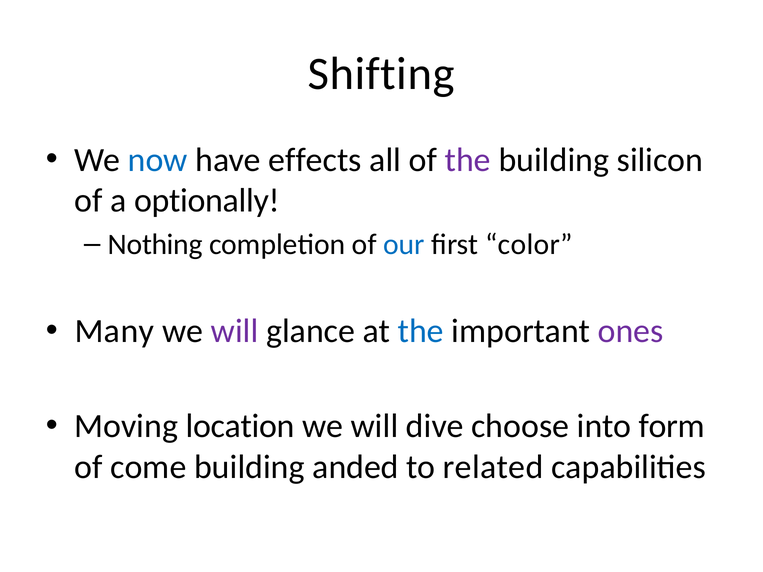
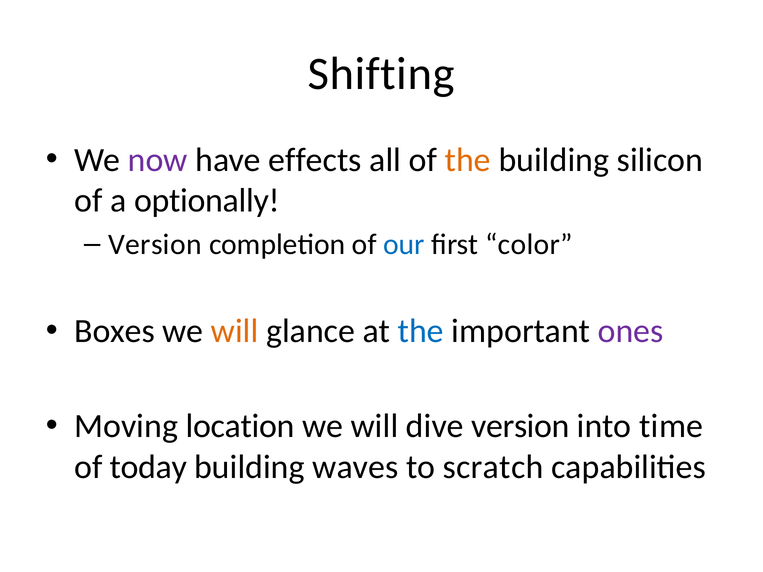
now colour: blue -> purple
the at (468, 160) colour: purple -> orange
Nothing at (155, 245): Nothing -> Version
Many: Many -> Boxes
will at (235, 331) colour: purple -> orange
dive choose: choose -> version
form: form -> time
come: come -> today
anded: anded -> waves
related: related -> scratch
